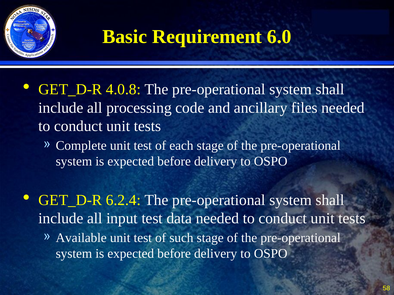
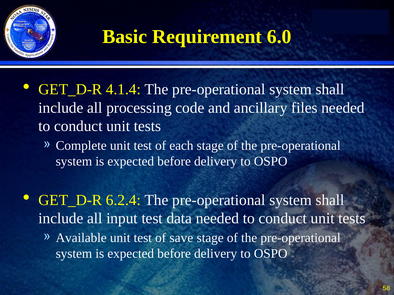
4.0.8: 4.0.8 -> 4.1.4
such: such -> save
